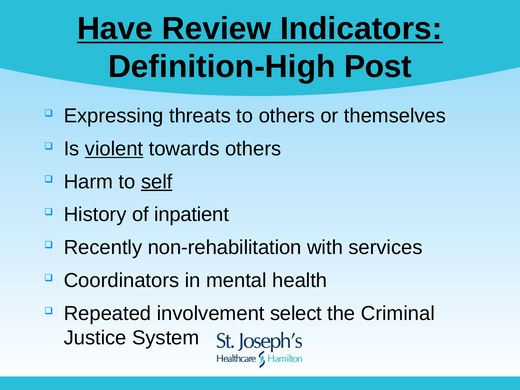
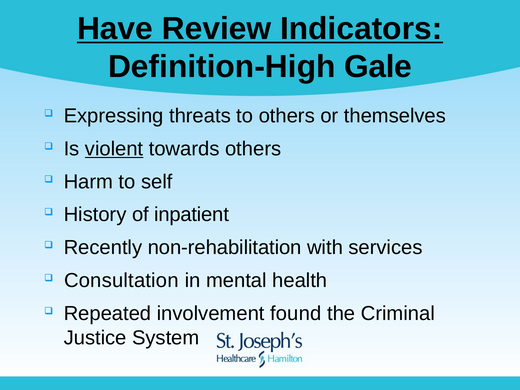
Post: Post -> Gale
self underline: present -> none
Coordinators: Coordinators -> Consultation
select: select -> found
